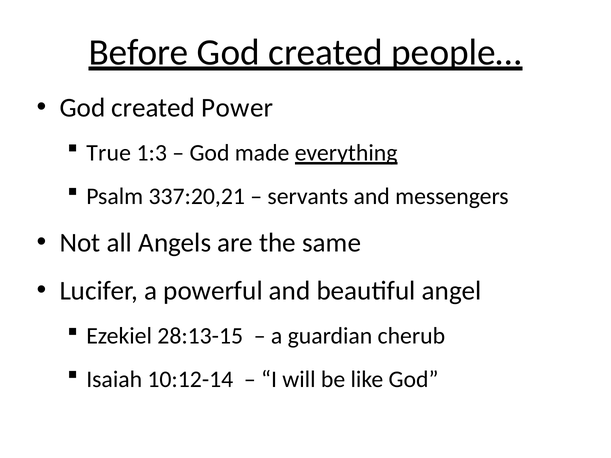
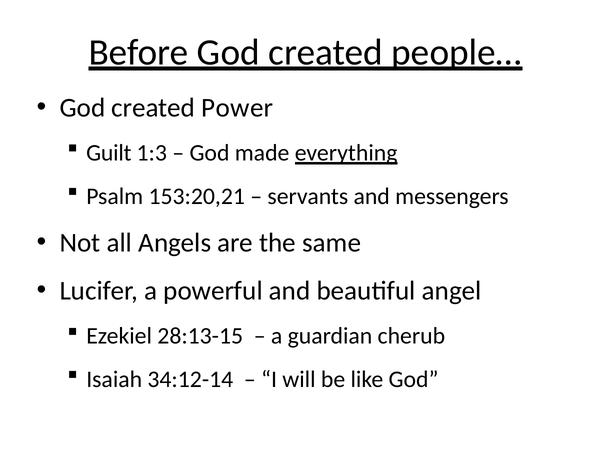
True: True -> Guilt
337:20,21: 337:20,21 -> 153:20,21
10:12-14: 10:12-14 -> 34:12-14
